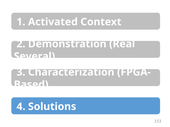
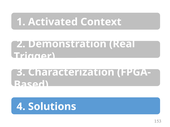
Several: Several -> Trigger
